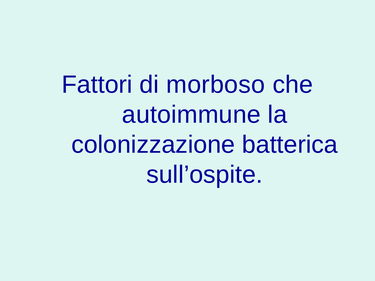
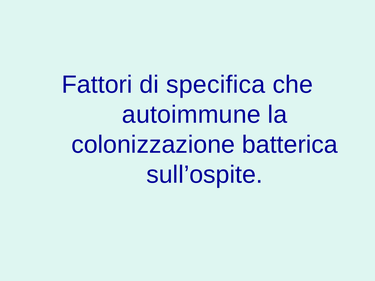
morboso: morboso -> specifica
